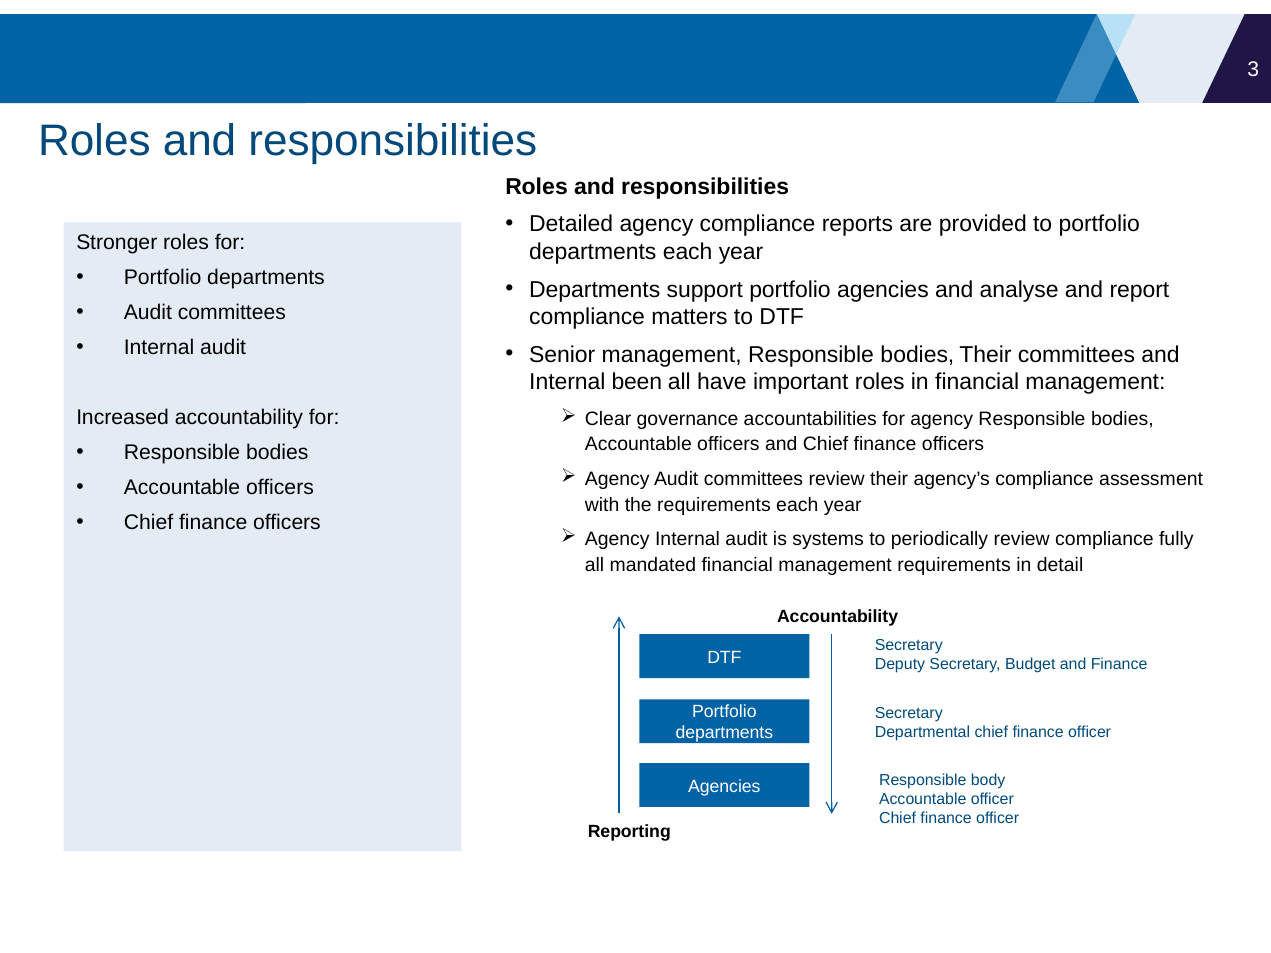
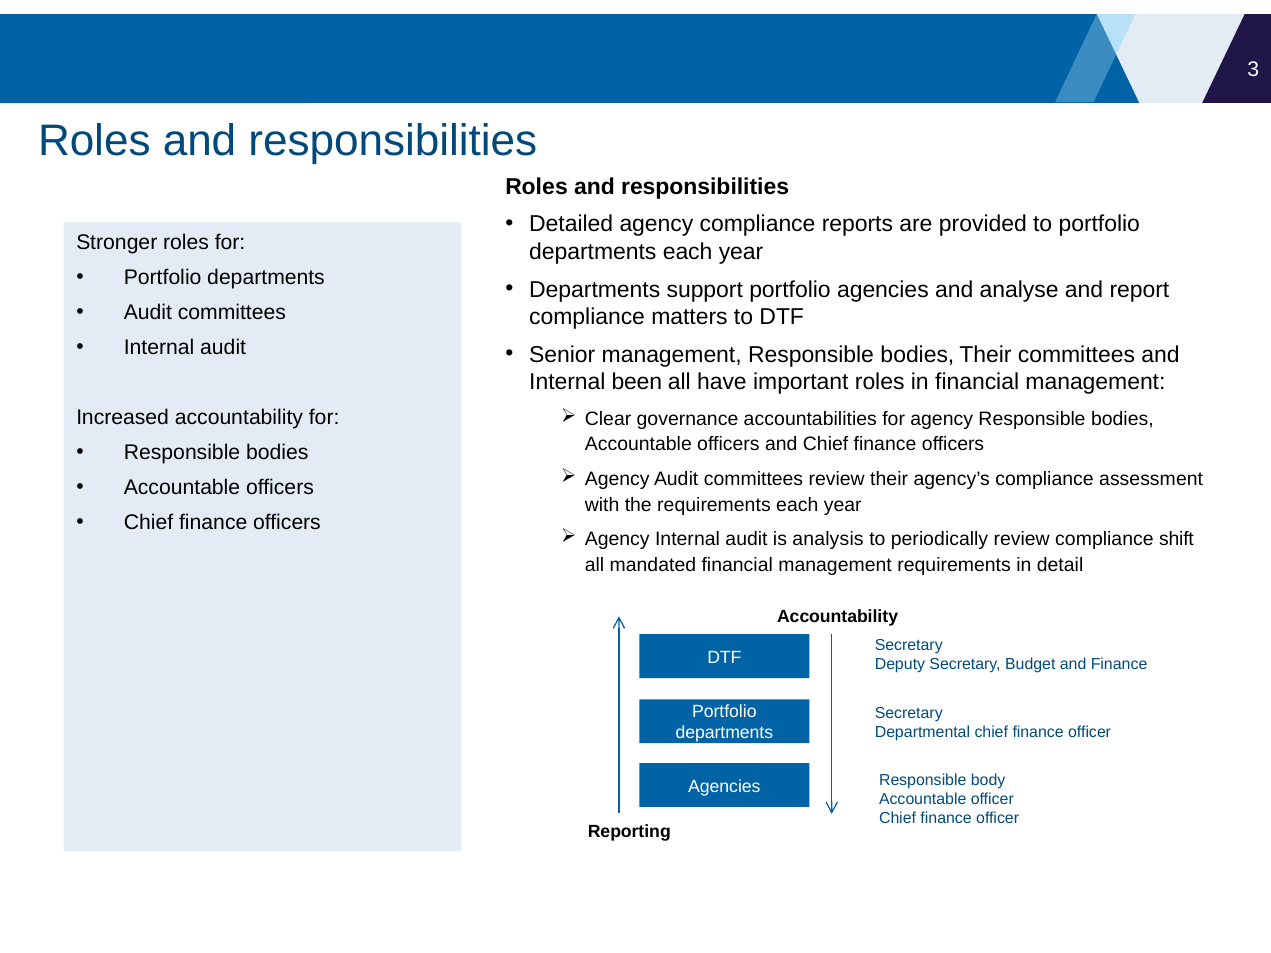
systems: systems -> analysis
fully: fully -> shift
